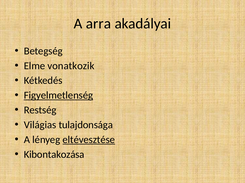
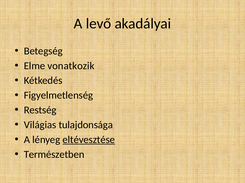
arra: arra -> levő
Figyelmetlenség underline: present -> none
Kibontakozása: Kibontakozása -> Természetben
